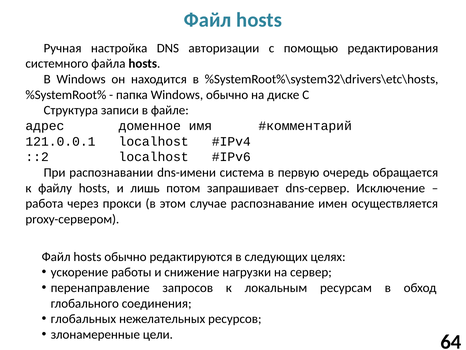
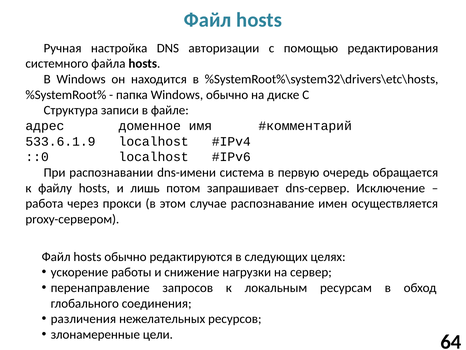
121.0.0.1: 121.0.0.1 -> 533.6.1.9
::2: ::2 -> ::0
глобальных: глобальных -> различения
